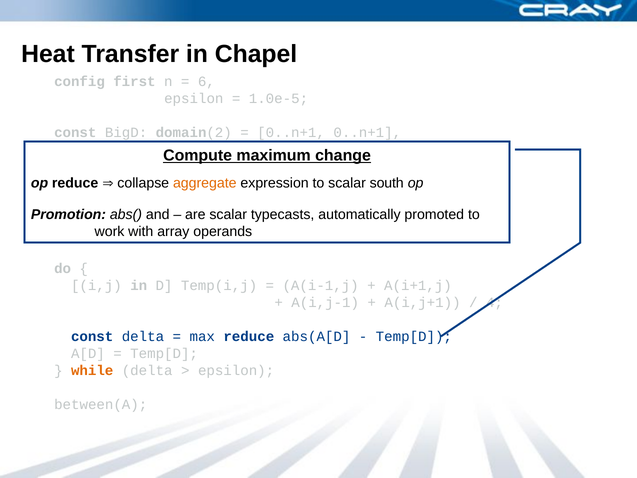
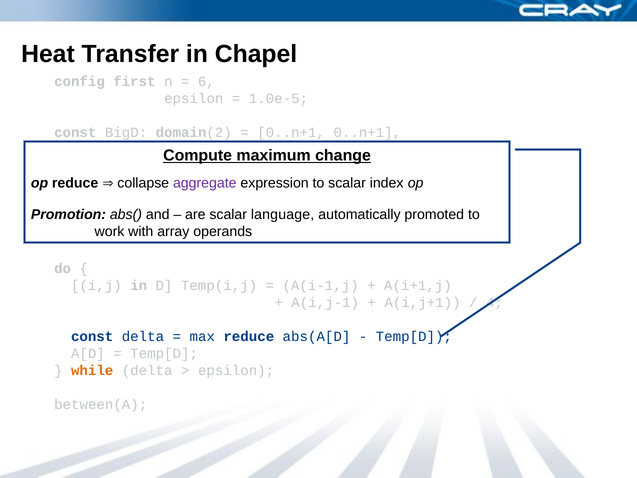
aggregate colour: orange -> purple
south: south -> index
typecasts: typecasts -> language
